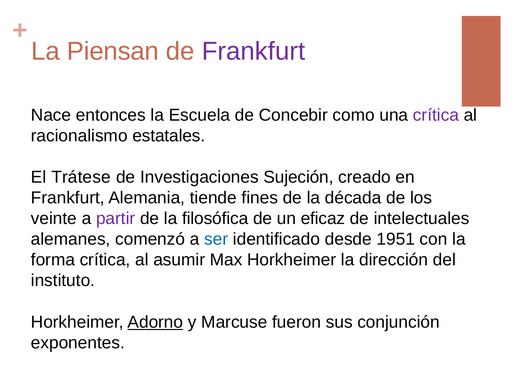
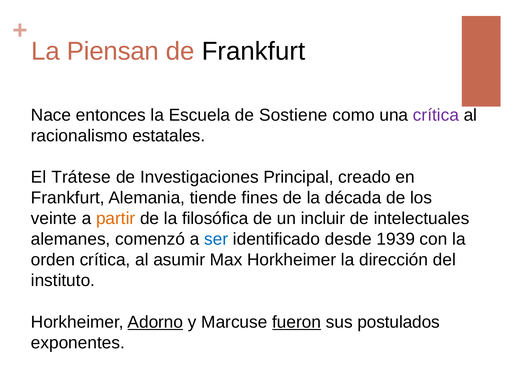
Frankfurt at (253, 51) colour: purple -> black
Concebir: Concebir -> Sostiene
Sujeción: Sujeción -> Principal
partir colour: purple -> orange
eficaz: eficaz -> incluir
1951: 1951 -> 1939
forma: forma -> orden
fueron underline: none -> present
conjunción: conjunción -> postulados
